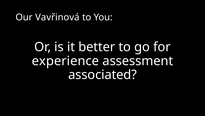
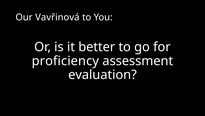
experience: experience -> proficiency
associated: associated -> evaluation
